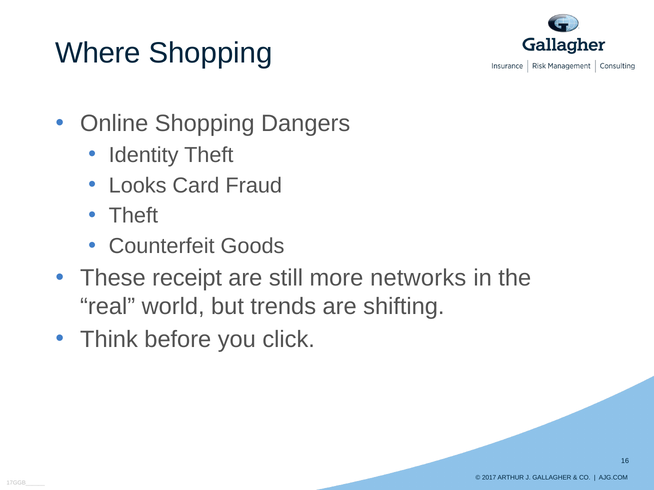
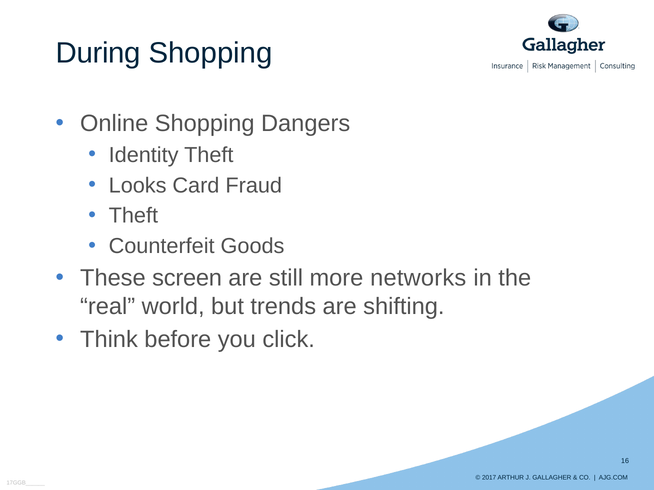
Where: Where -> During
receipt: receipt -> screen
